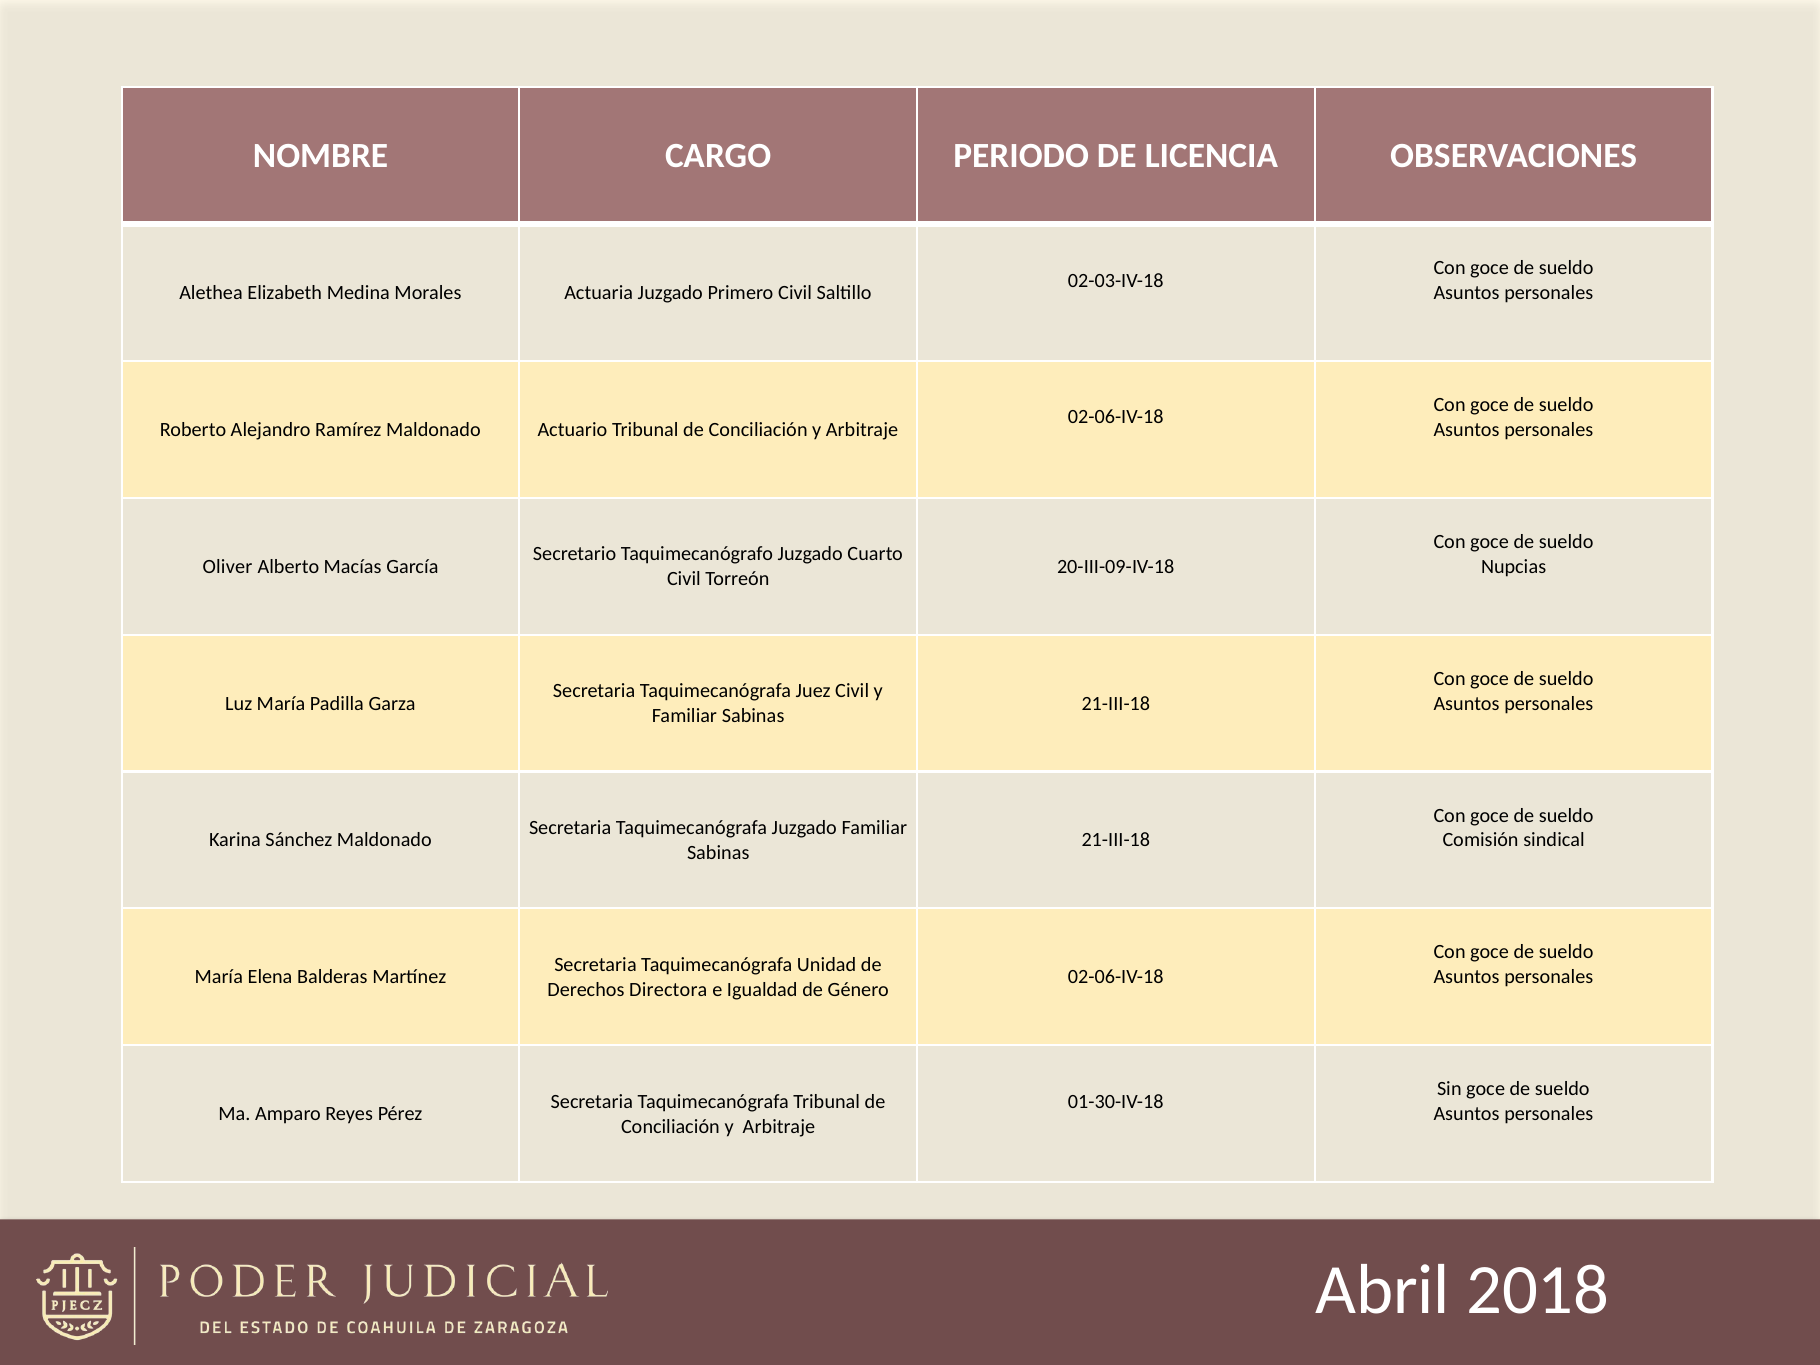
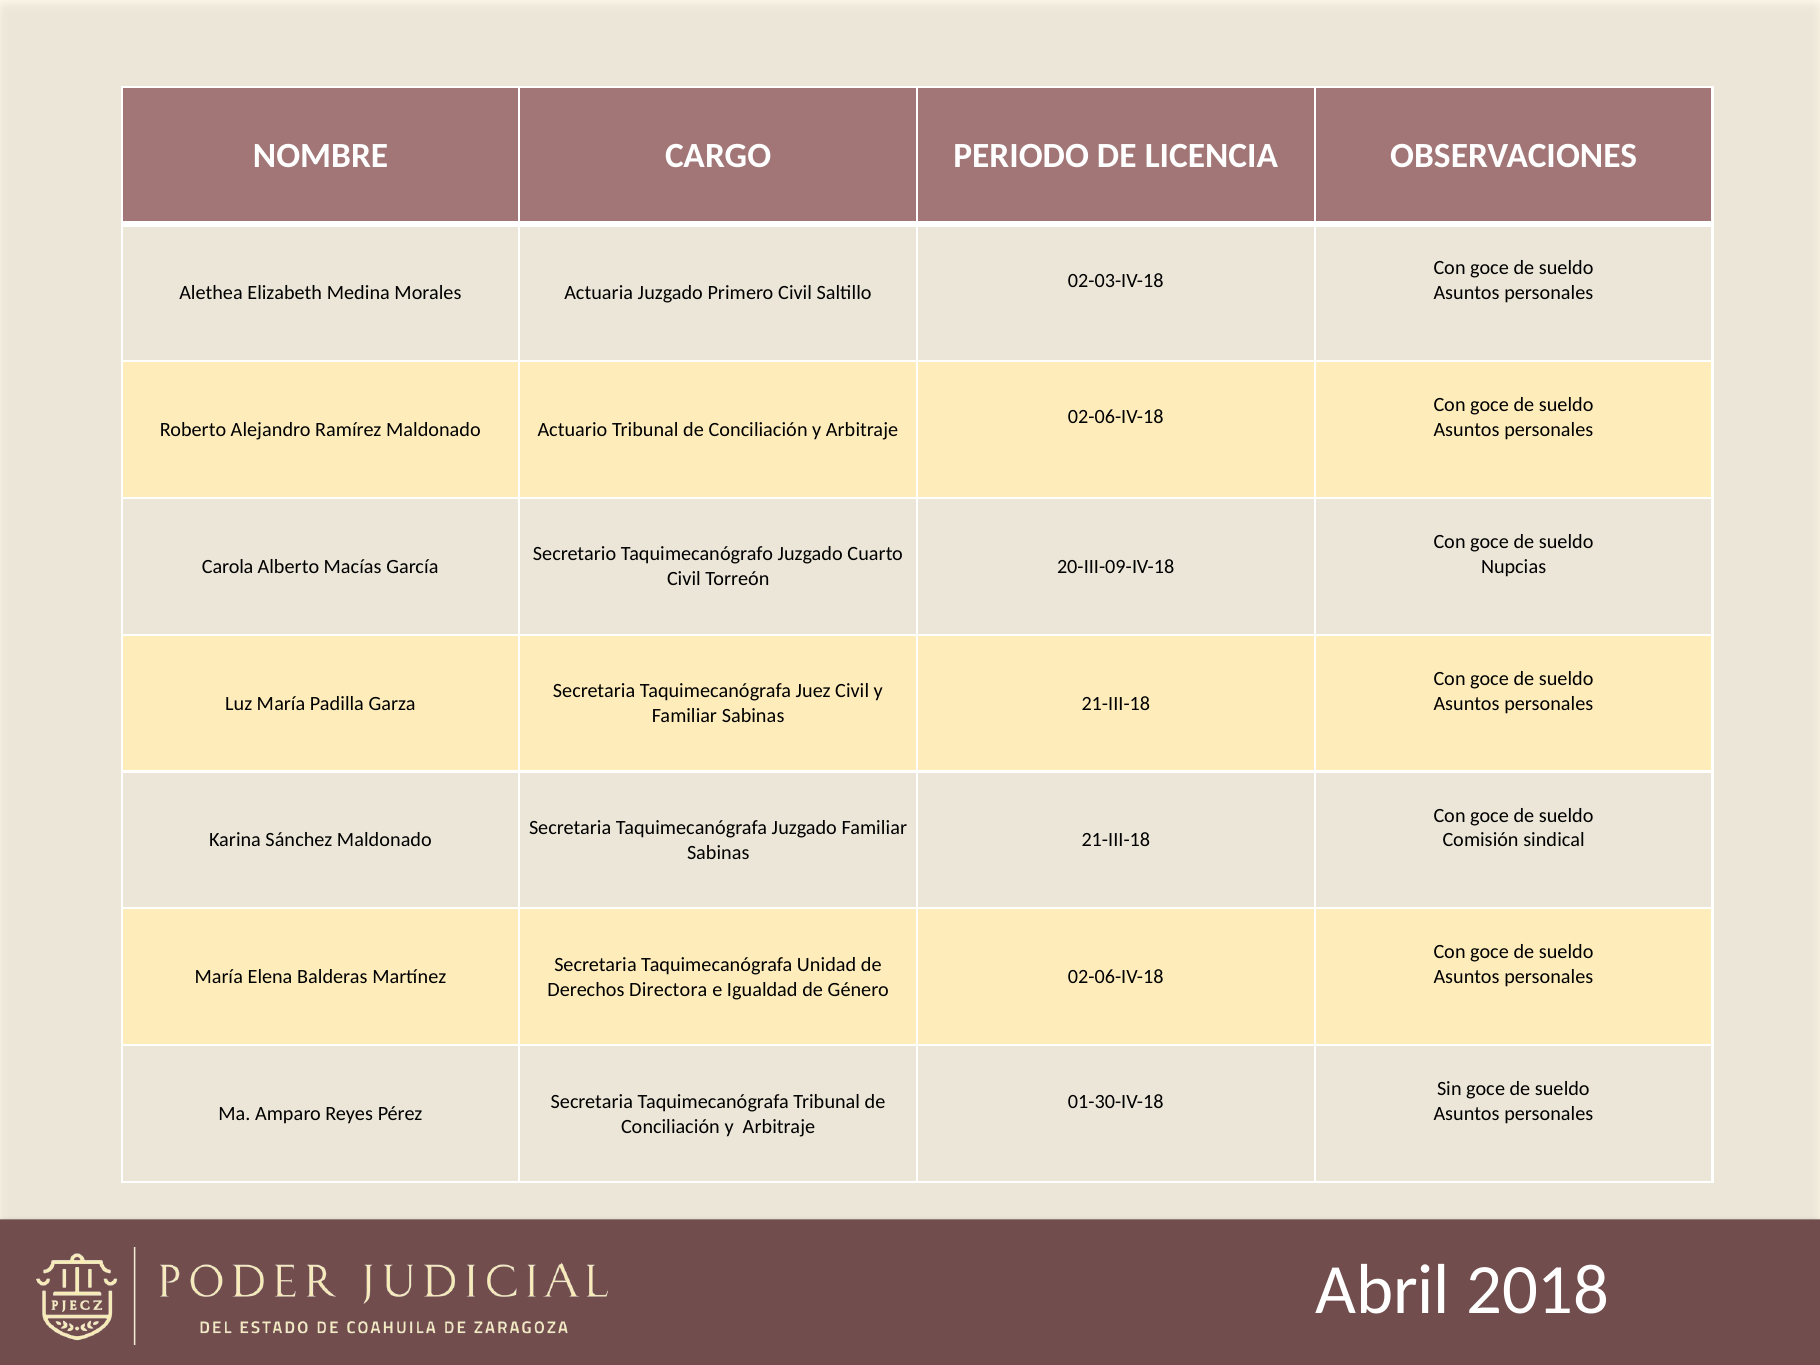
Oliver: Oliver -> Carola
